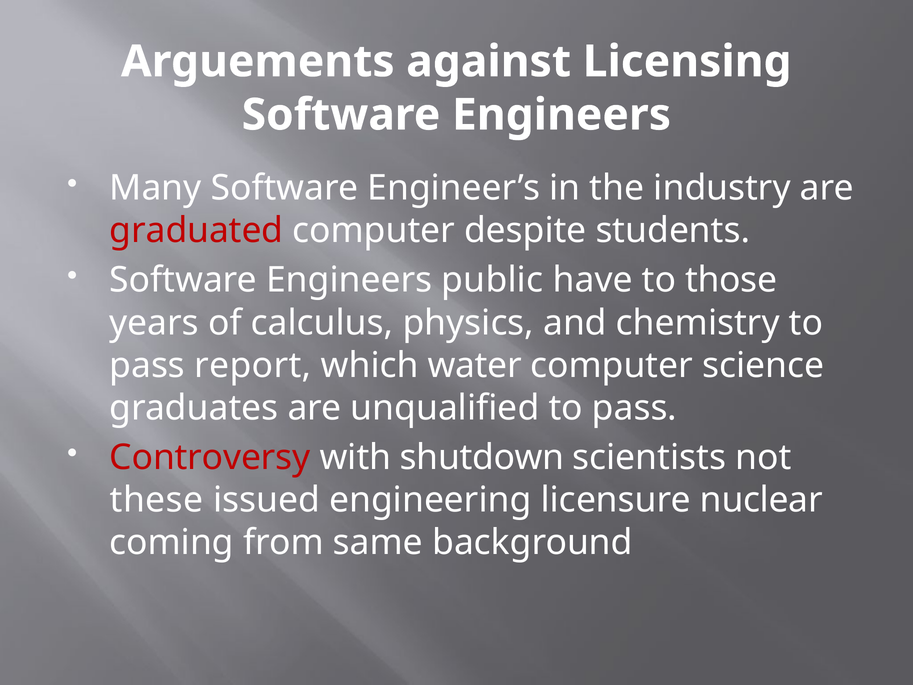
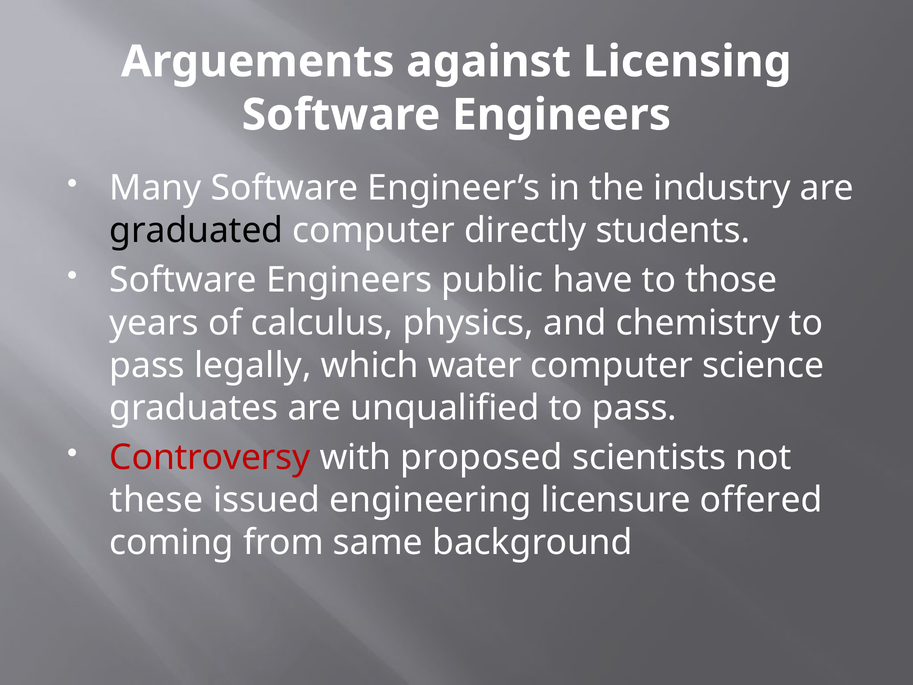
graduated colour: red -> black
despite: despite -> directly
report: report -> legally
shutdown: shutdown -> proposed
nuclear: nuclear -> offered
